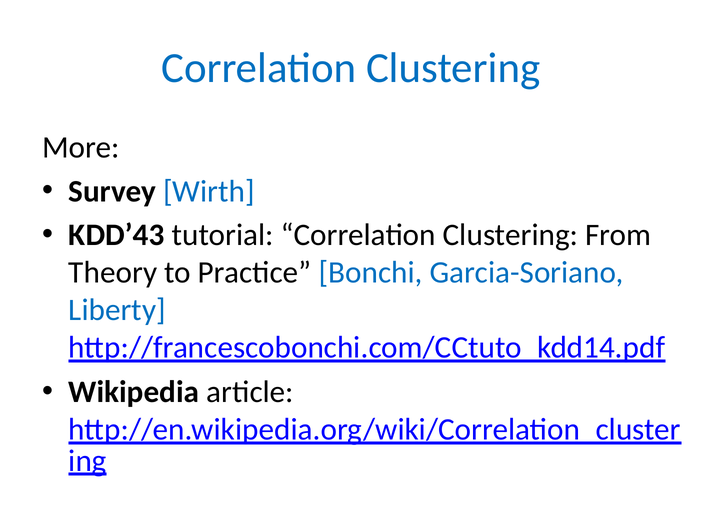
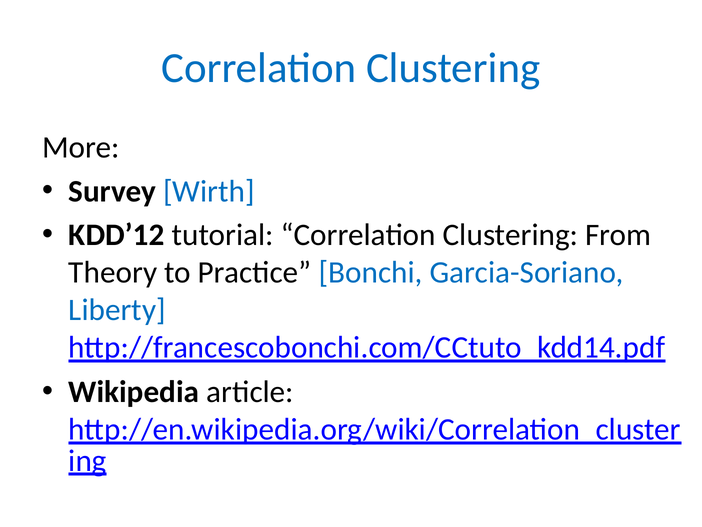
KDD’43: KDD’43 -> KDD’12
